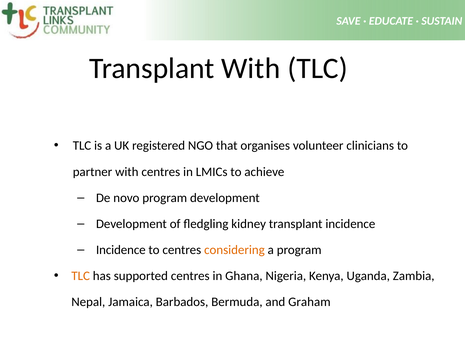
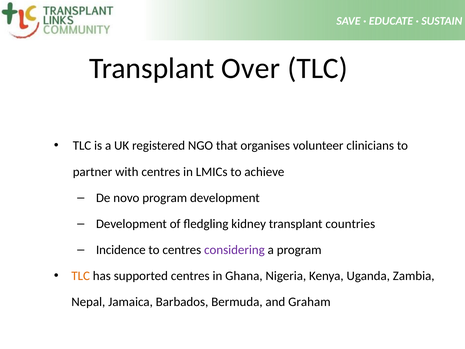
Transplant With: With -> Over
transplant incidence: incidence -> countries
considering colour: orange -> purple
